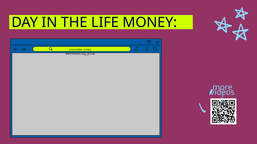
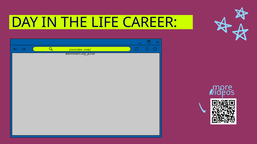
MONEY: MONEY -> CAREER
